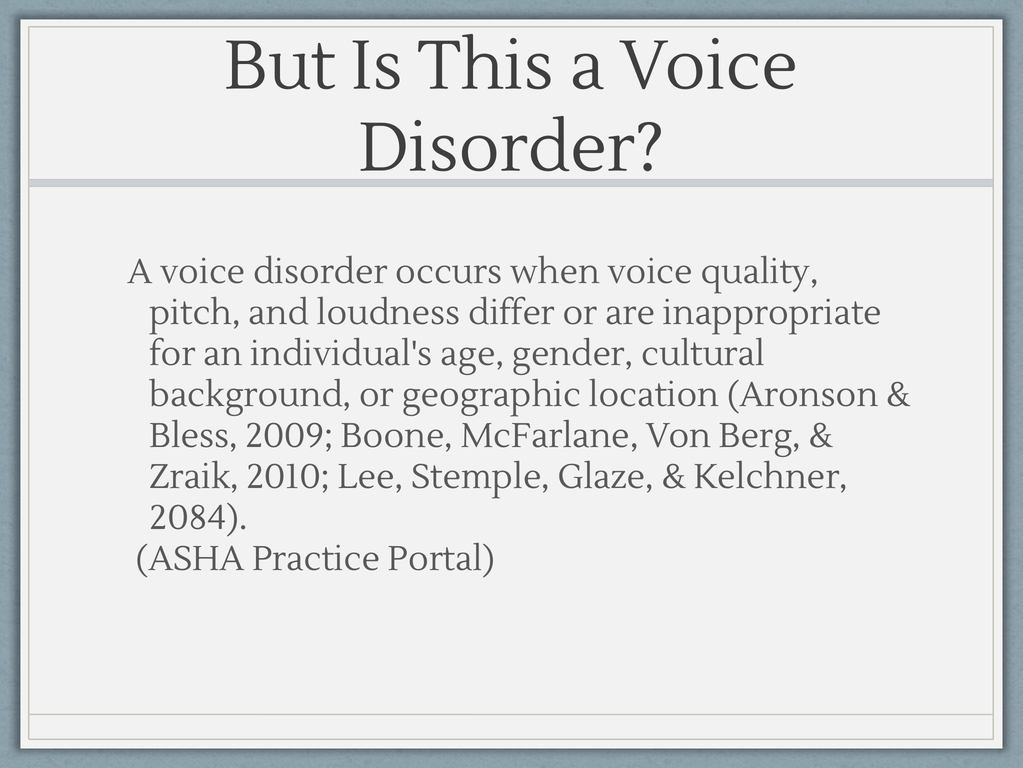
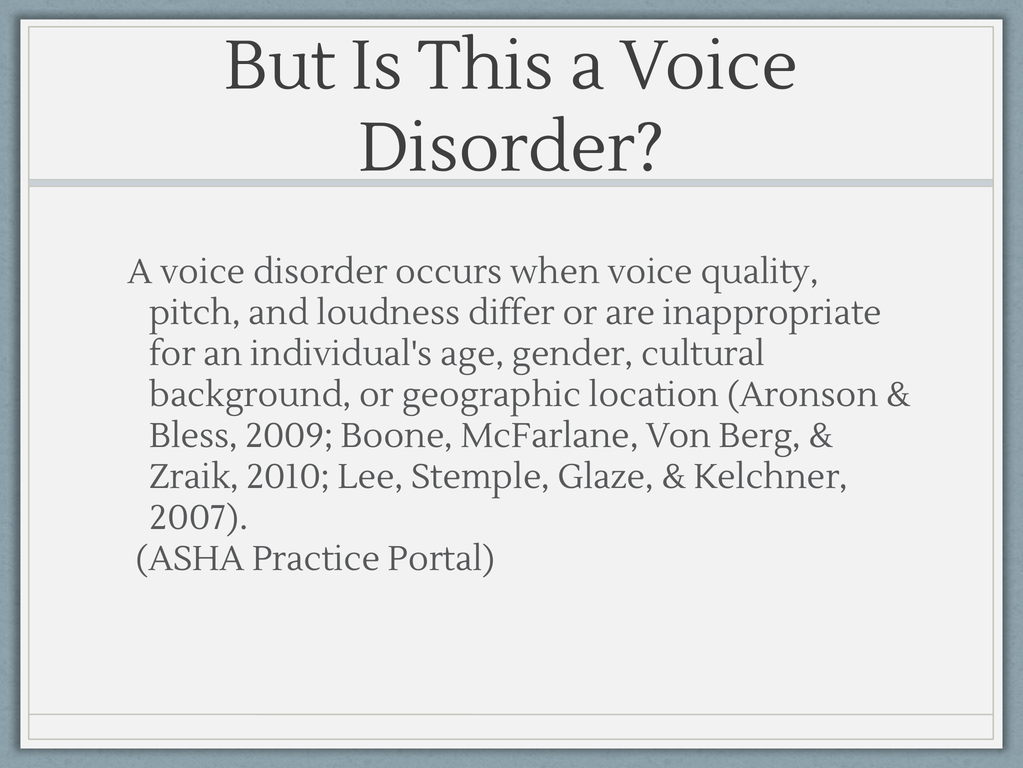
2084: 2084 -> 2007
